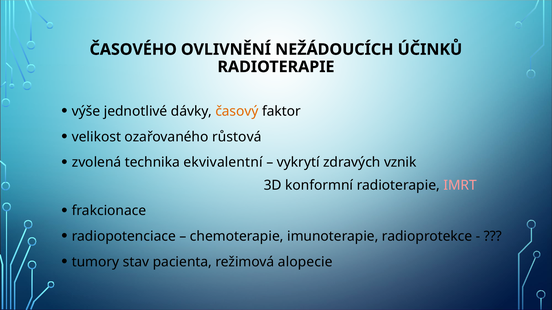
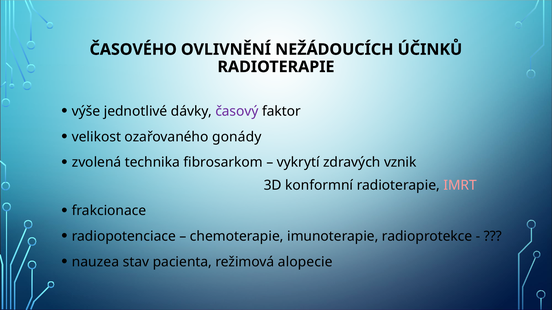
časový colour: orange -> purple
růstová: růstová -> gonády
ekvivalentní: ekvivalentní -> fibrosarkom
tumory: tumory -> nauzea
